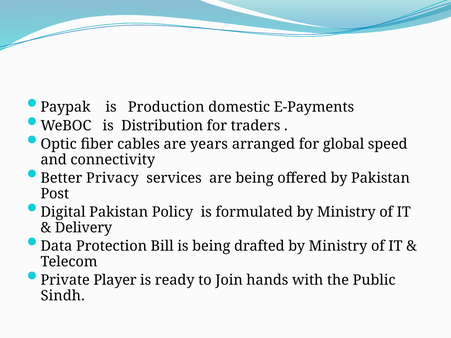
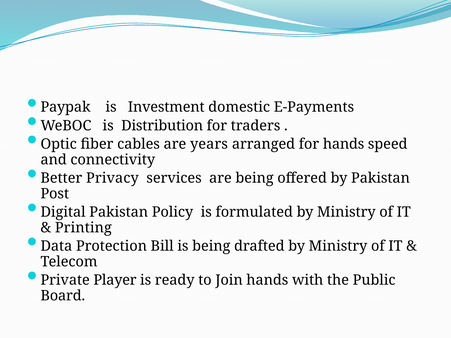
Production: Production -> Investment
for global: global -> hands
Delivery: Delivery -> Printing
Sindh: Sindh -> Board
